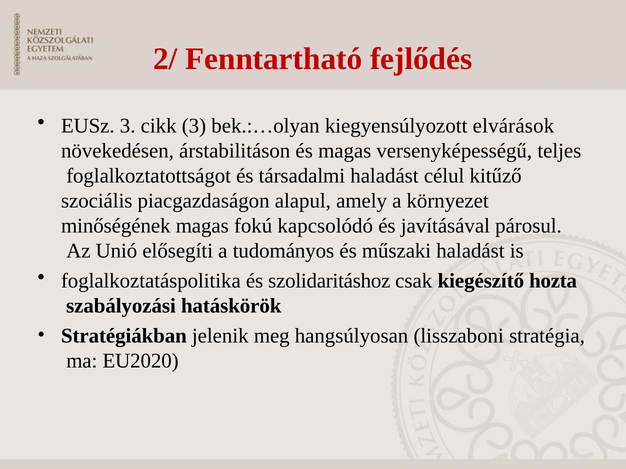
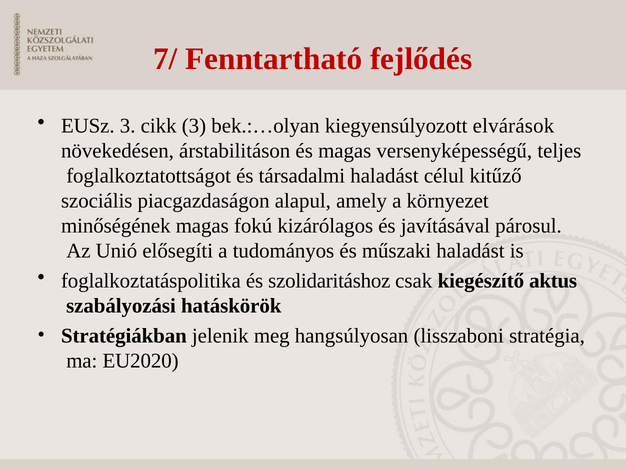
2/: 2/ -> 7/
kapcsolódó: kapcsolódó -> kizárólagos
hozta: hozta -> aktus
